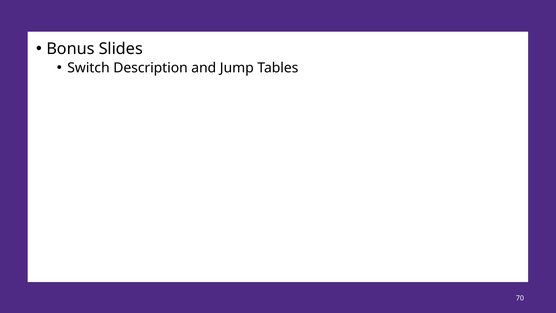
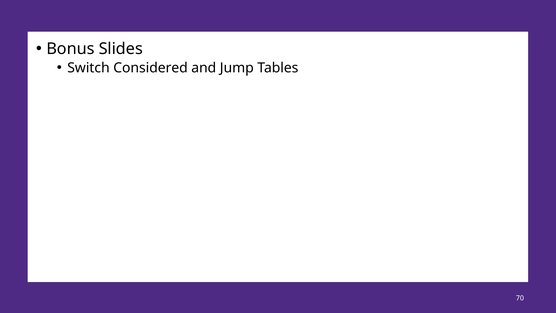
Description: Description -> Considered
